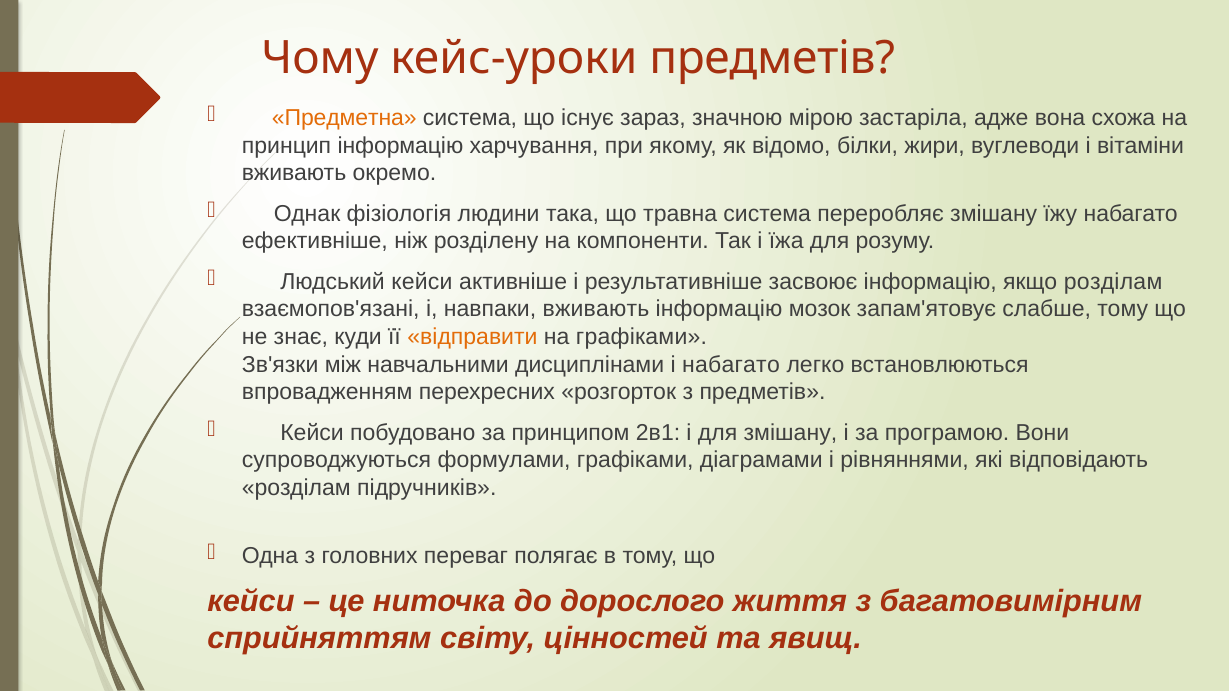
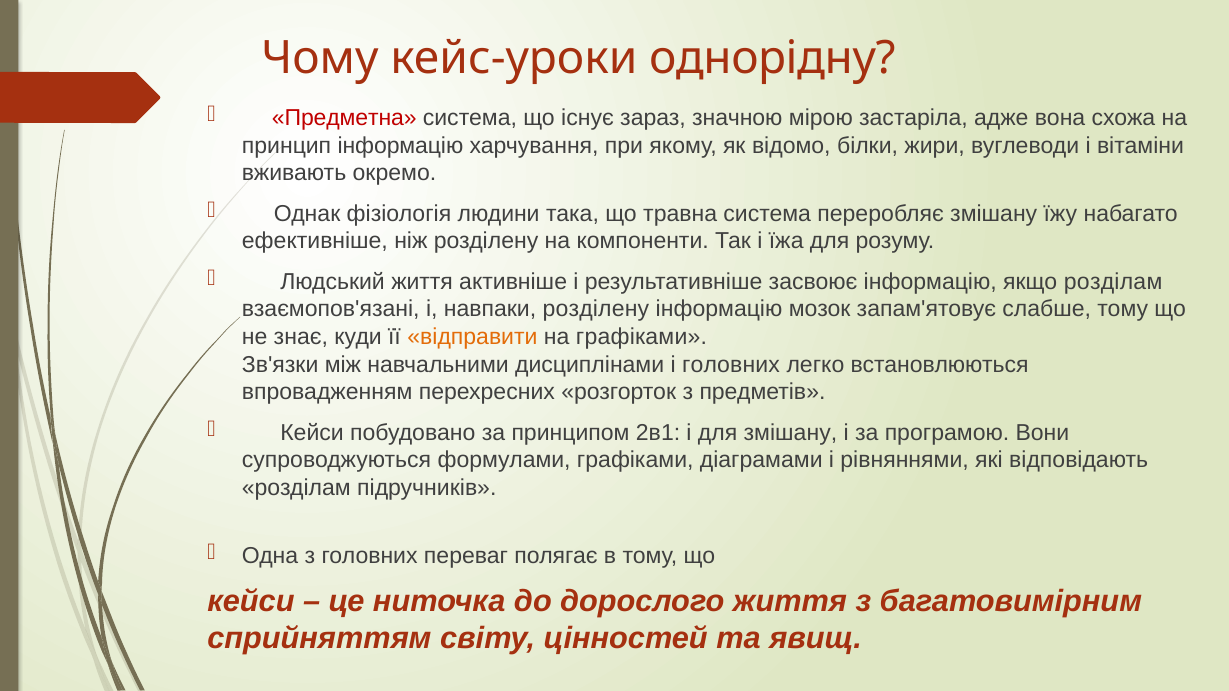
кейс-уроки предметів: предметів -> однорідну
Предметна colour: orange -> red
Людський кейси: кейси -> життя
навпаки вживають: вживають -> розділену
і набагато: набагато -> головних
